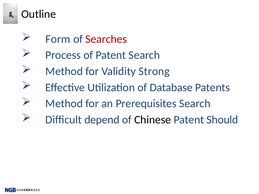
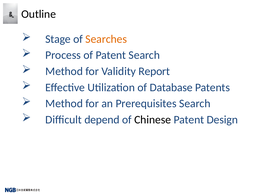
Form: Form -> Stage
Searches colour: red -> orange
Strong: Strong -> Report
Should: Should -> Design
